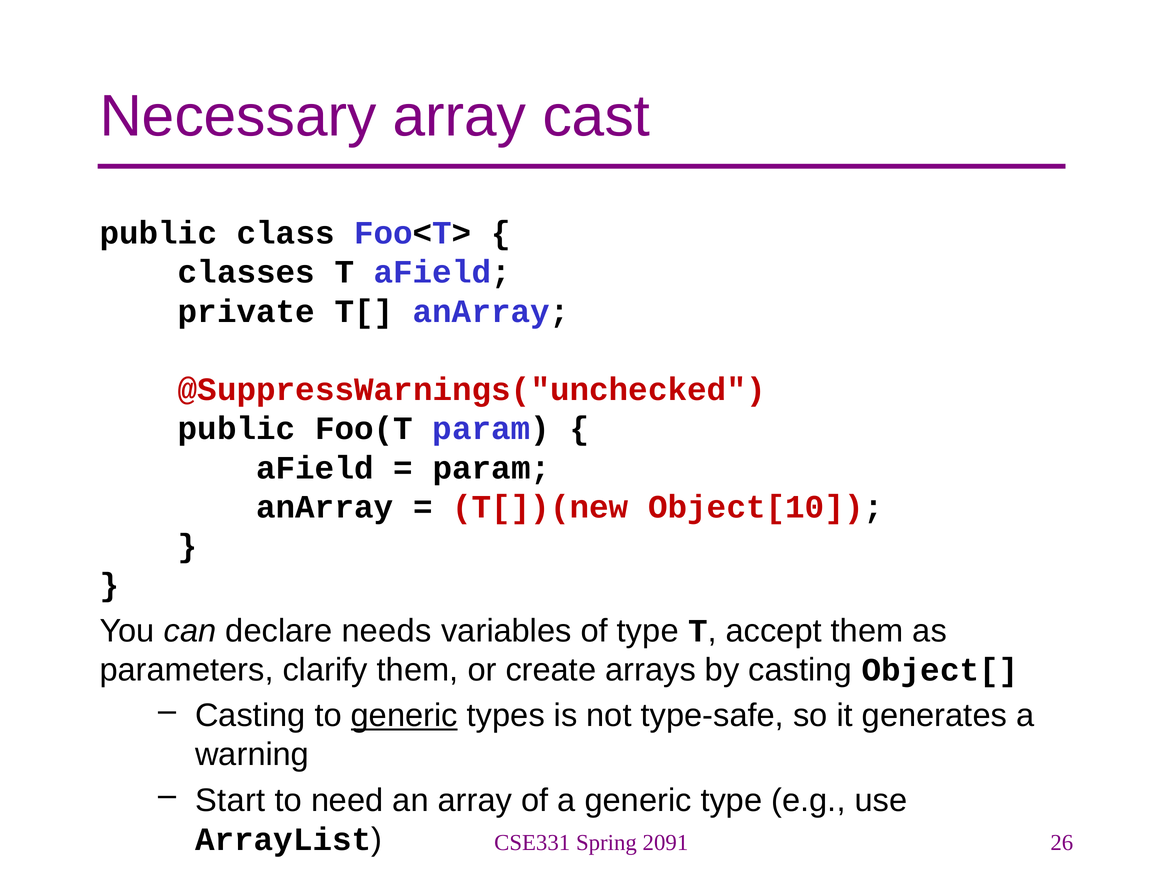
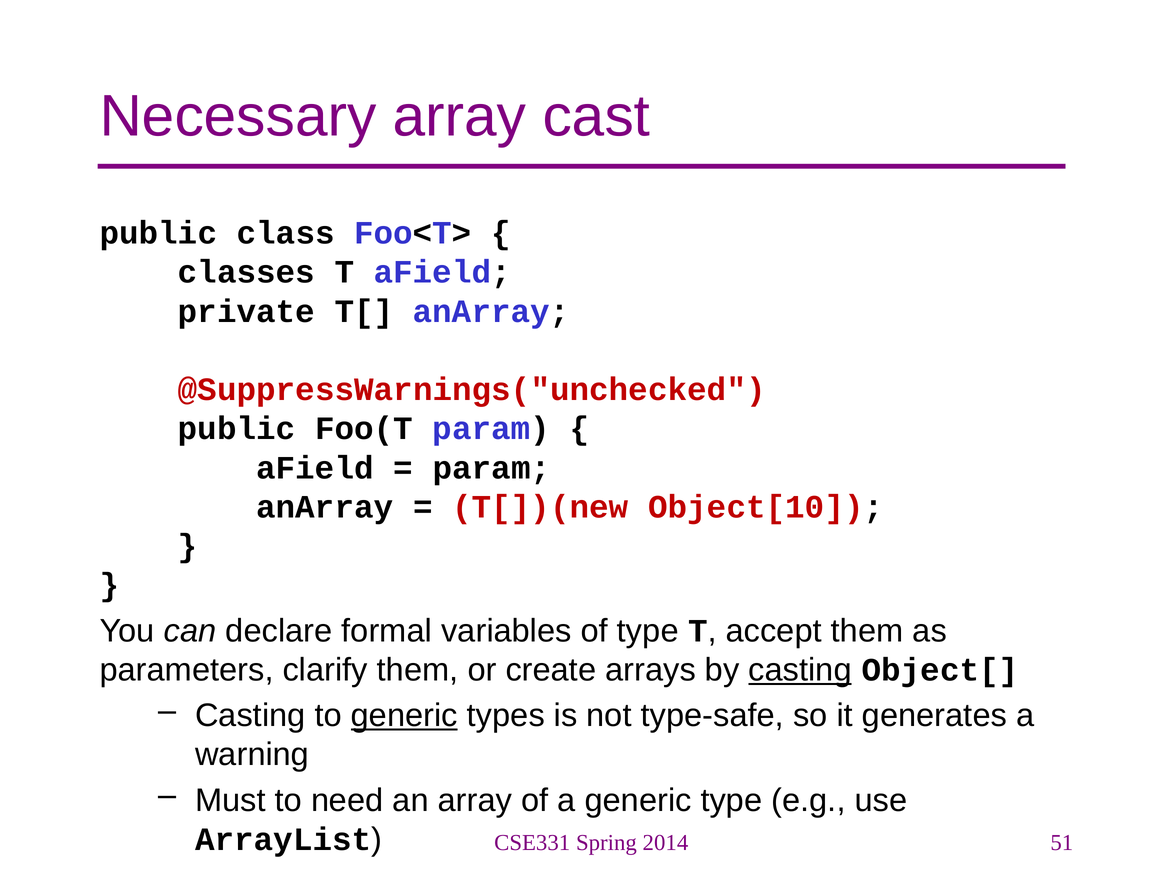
needs: needs -> formal
casting at (800, 670) underline: none -> present
Start: Start -> Must
26: 26 -> 51
2091: 2091 -> 2014
